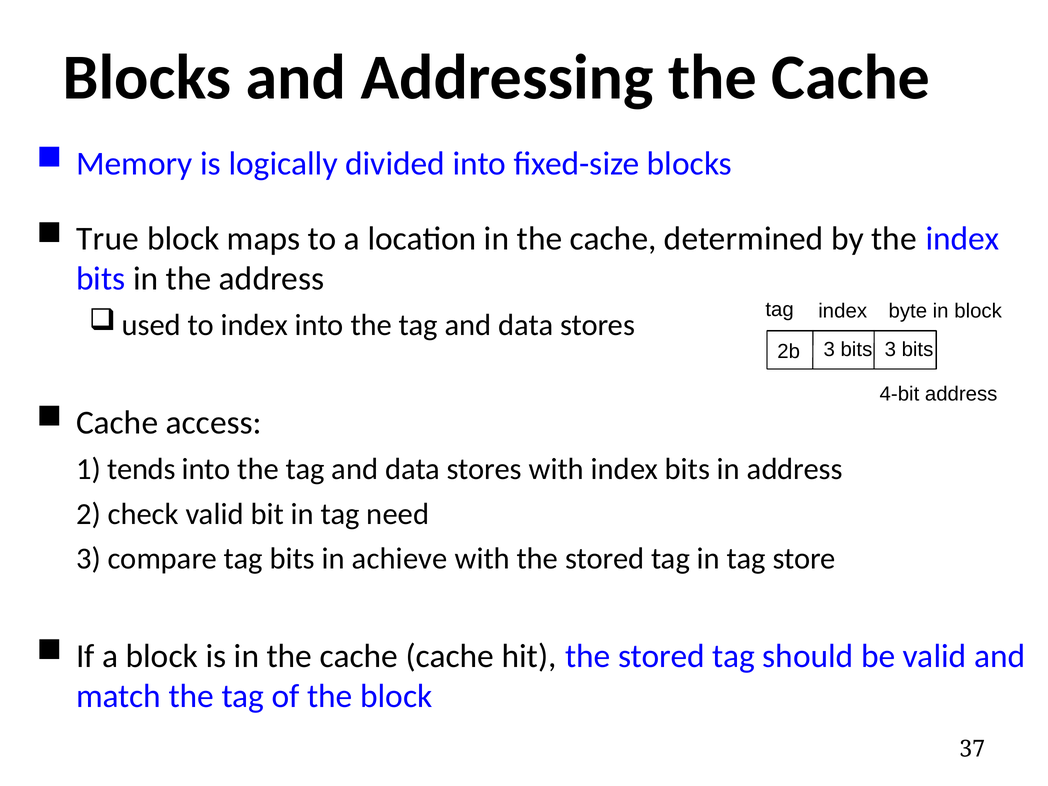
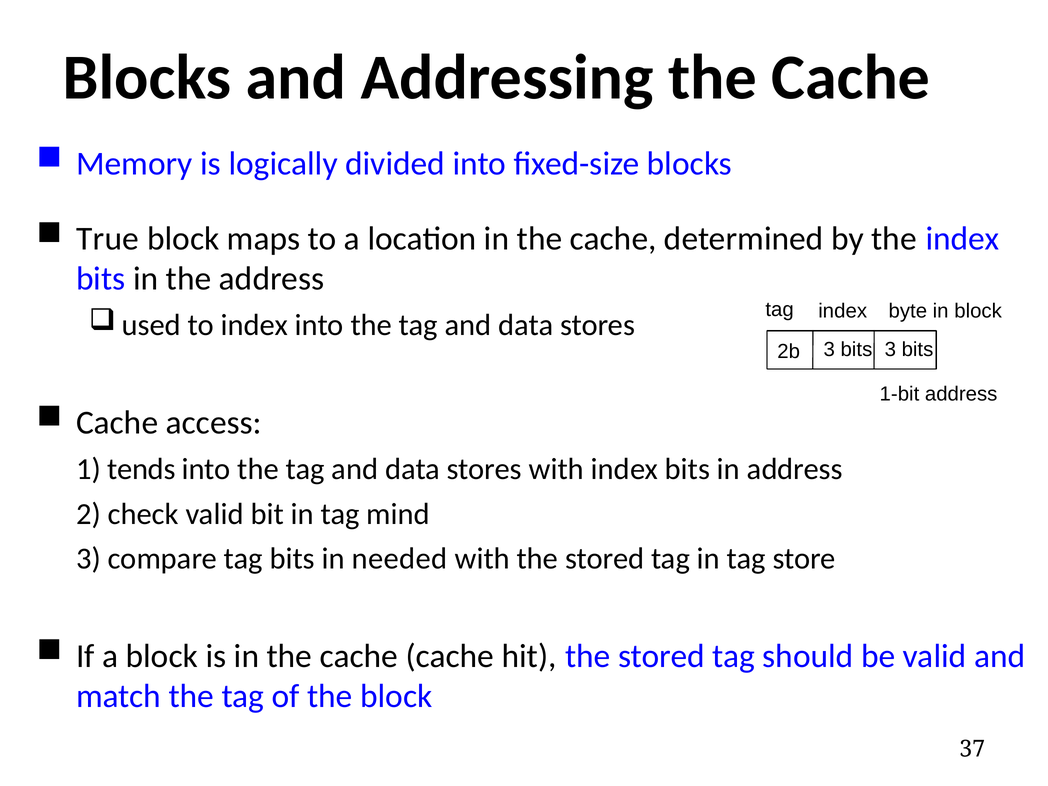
4-bit: 4-bit -> 1-bit
need: need -> mind
achieve: achieve -> needed
